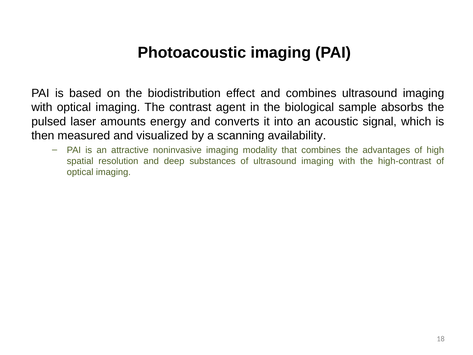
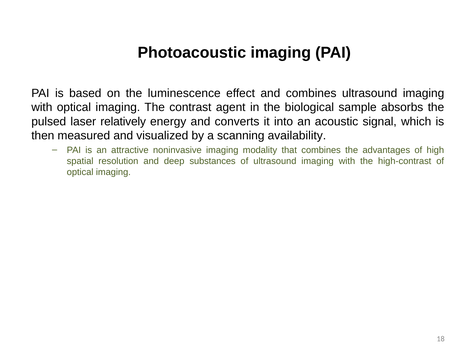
biodistribution: biodistribution -> luminescence
amounts: amounts -> relatively
